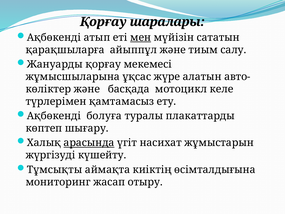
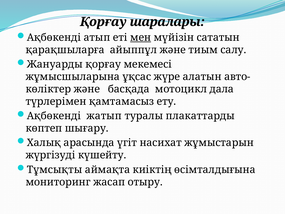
келе: келе -> дала
болуға: болуға -> жатып
арасында underline: present -> none
